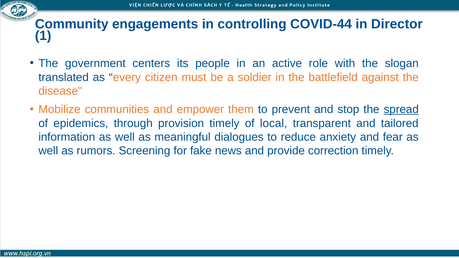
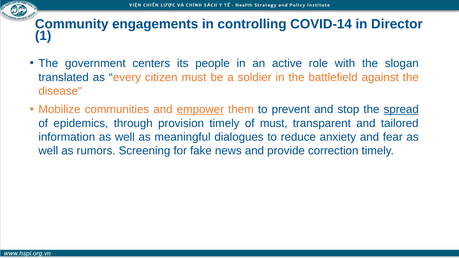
COVID-44: COVID-44 -> COVID-14
empower underline: none -> present
of local: local -> must
